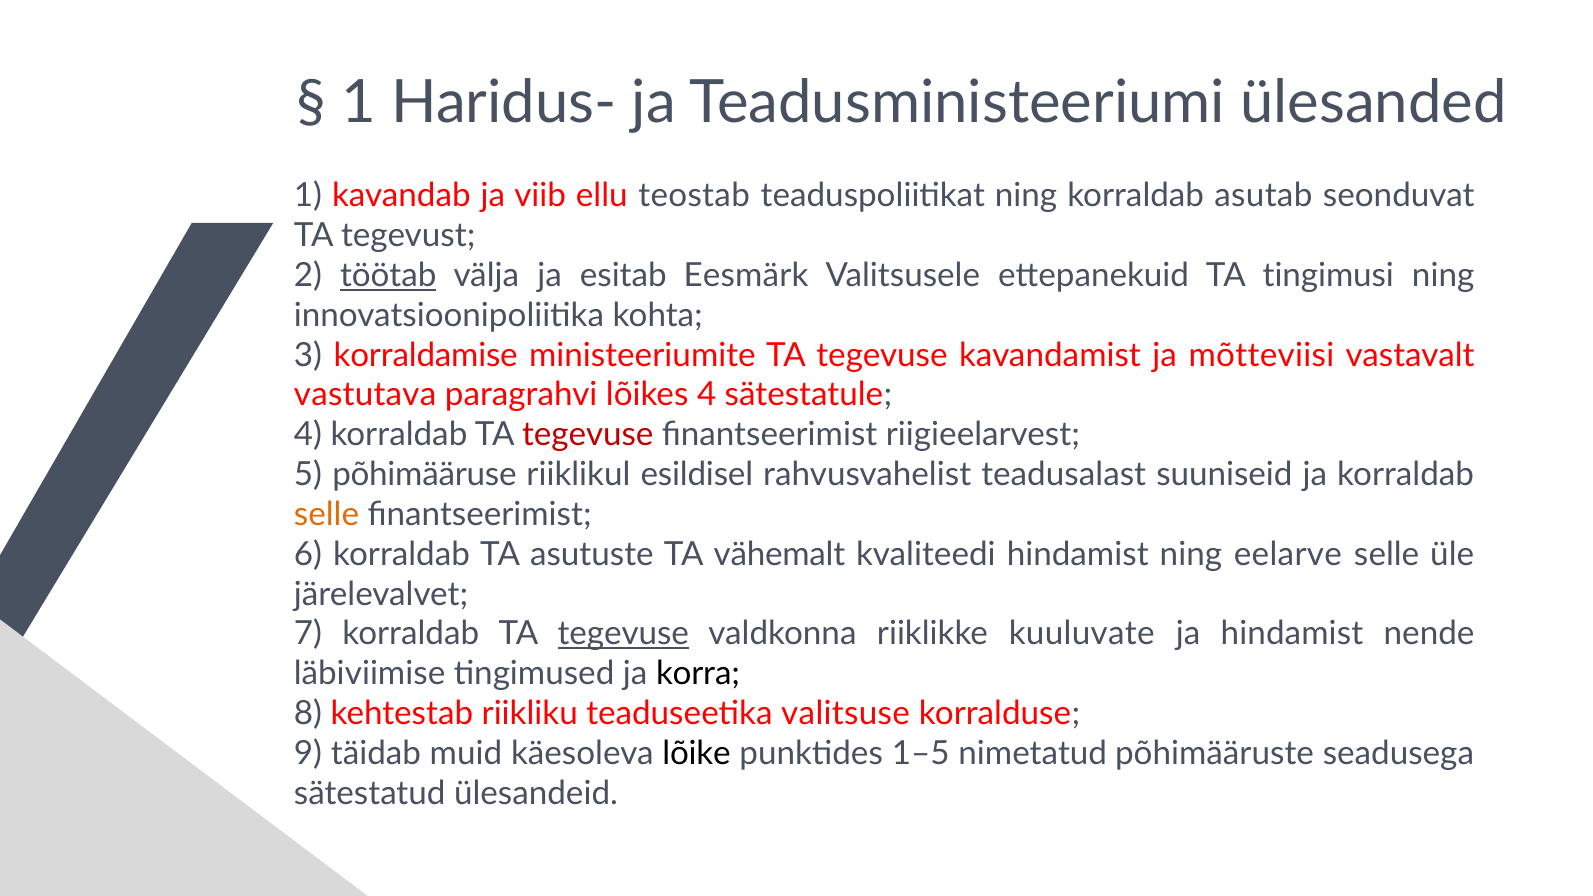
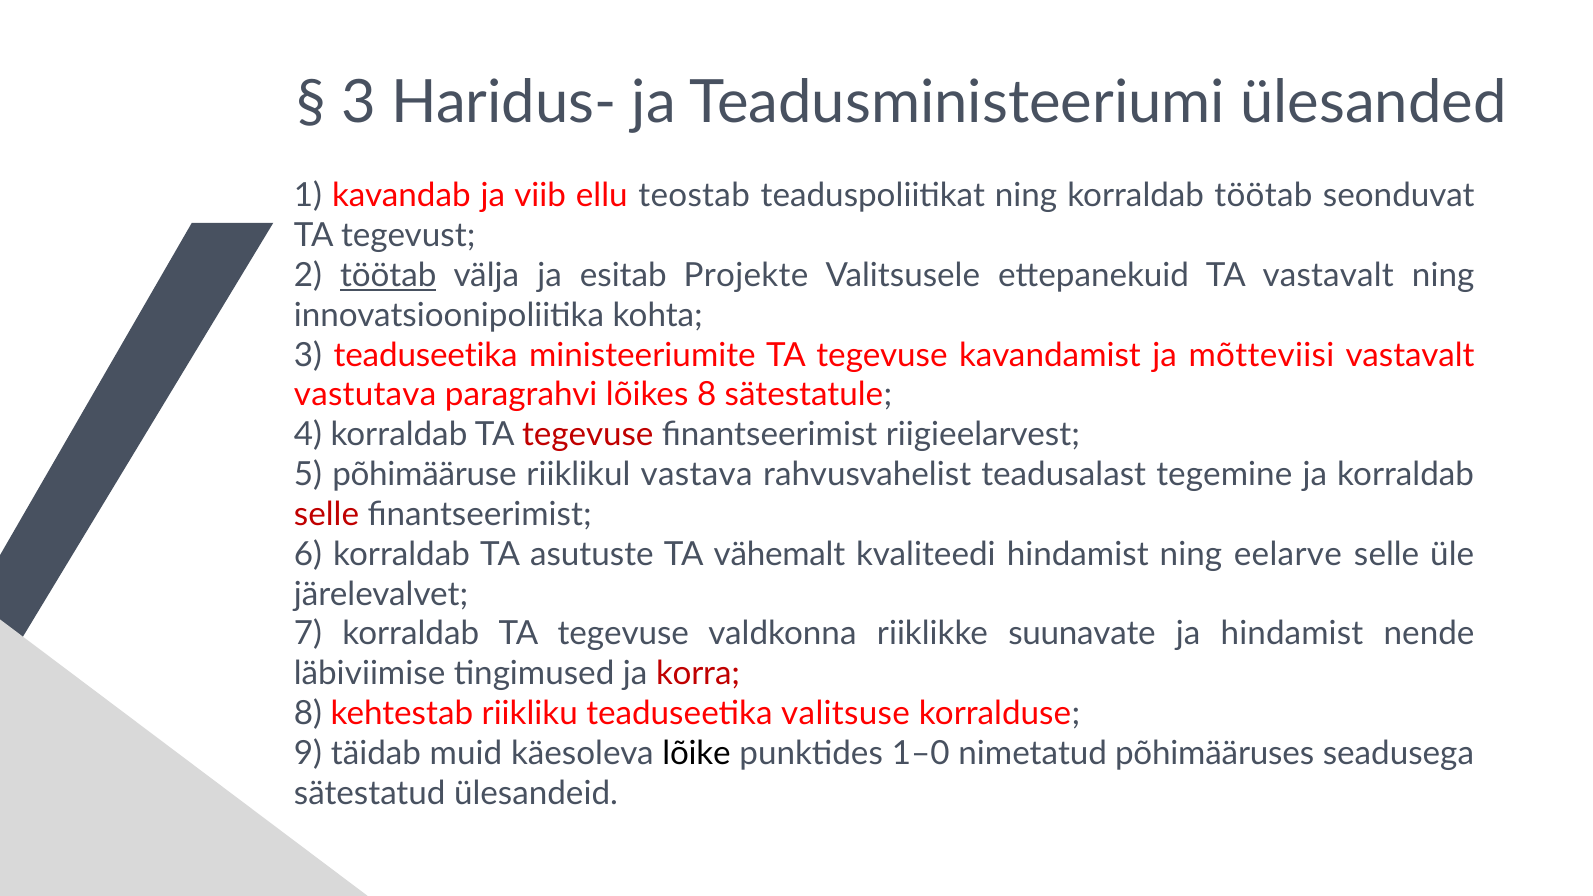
1 at (359, 103): 1 -> 3
korraldab asutab: asutab -> töötab
Eesmärk: Eesmärk -> Projekte
TA tingimusi: tingimusi -> vastavalt
3 korraldamise: korraldamise -> teaduseetika
lõikes 4: 4 -> 8
esildisel: esildisel -> vastava
suuniseid: suuniseid -> tegemine
selle at (326, 514) colour: orange -> red
tegevuse at (623, 634) underline: present -> none
kuuluvate: kuuluvate -> suunavate
korra colour: black -> red
1–5: 1–5 -> 1–0
põhimääruste: põhimääruste -> põhimääruses
